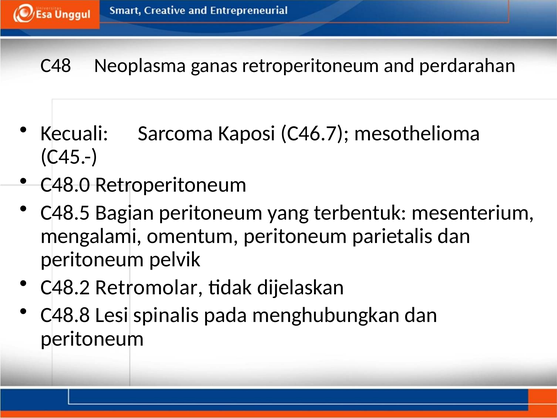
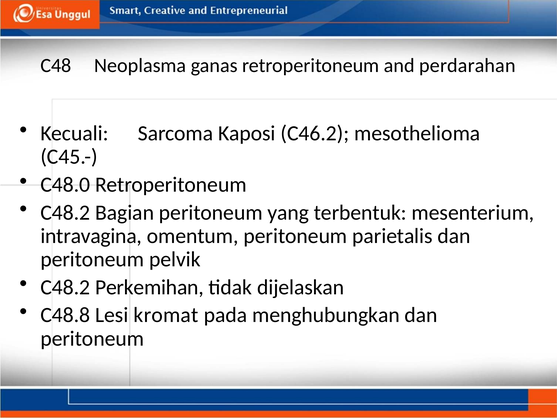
C46.7: C46.7 -> C46.2
C48.5 at (65, 212): C48.5 -> C48.2
mengalami: mengalami -> intravagina
Retromolar: Retromolar -> Perkemihan
spinalis: spinalis -> kromat
